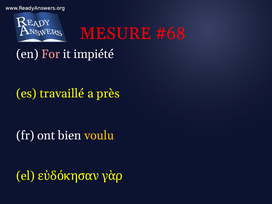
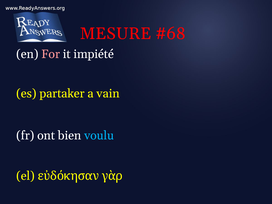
travaillé: travaillé -> partaker
près: près -> vain
voulu colour: yellow -> light blue
